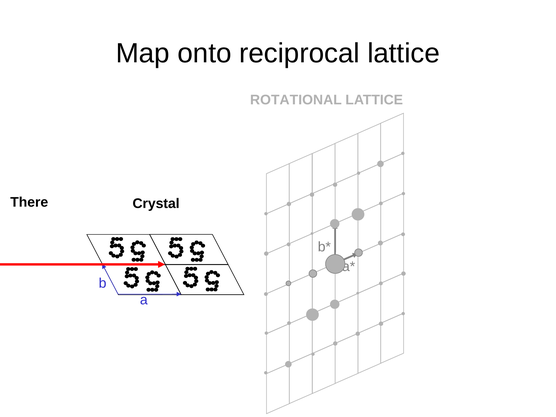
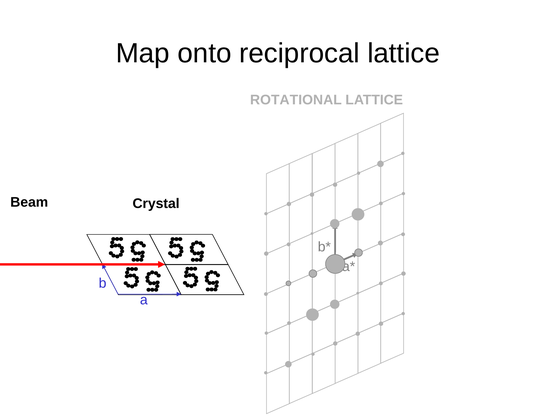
There: There -> Beam
